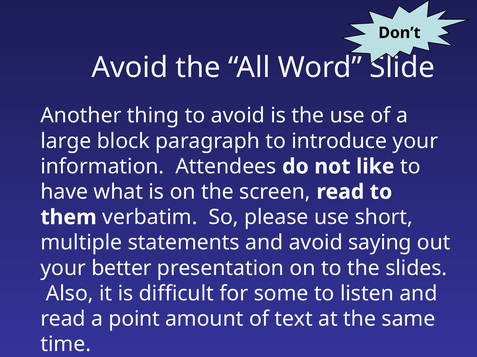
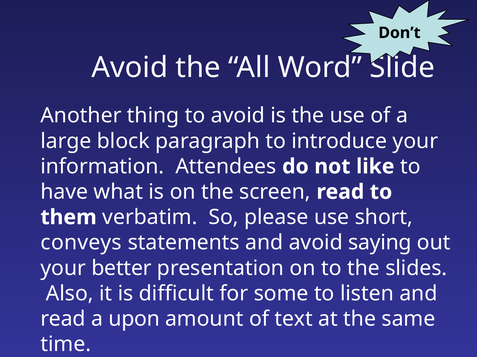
multiple: multiple -> conveys
point: point -> upon
